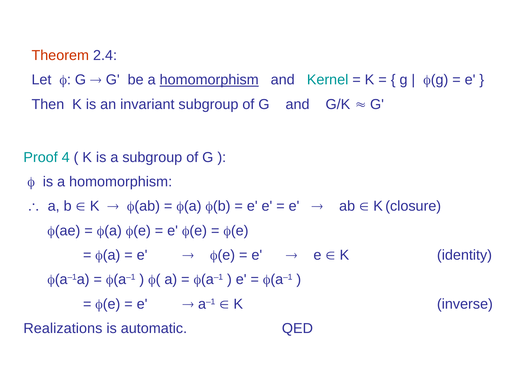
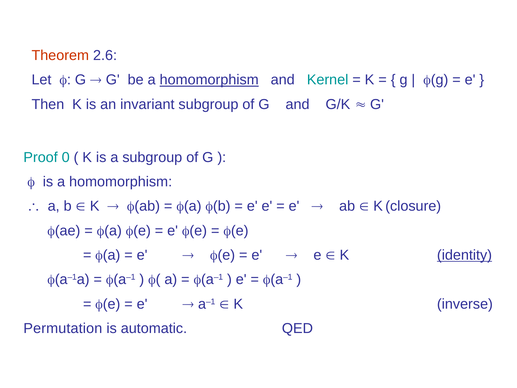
2.4: 2.4 -> 2.6
4: 4 -> 0
identity underline: none -> present
Realizations: Realizations -> Permutation
